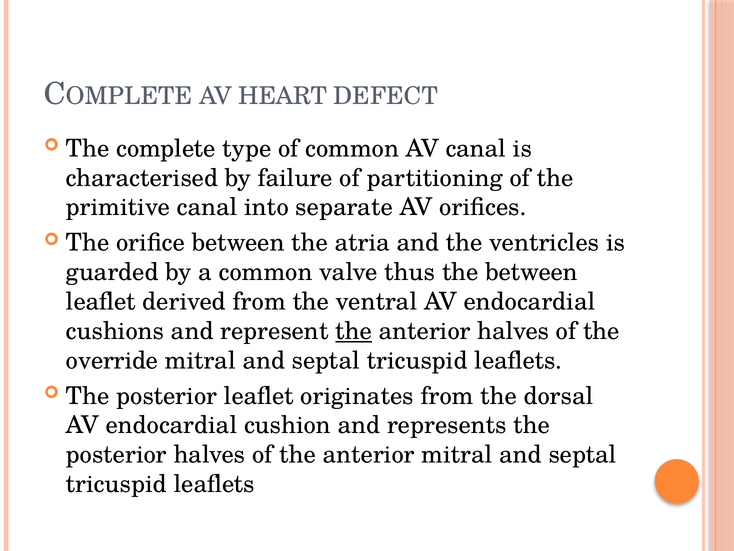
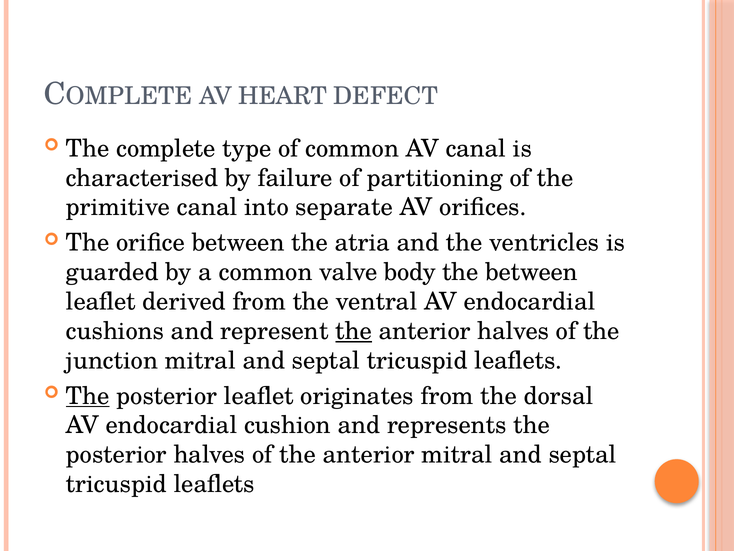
thus: thus -> body
override: override -> junction
The at (88, 396) underline: none -> present
